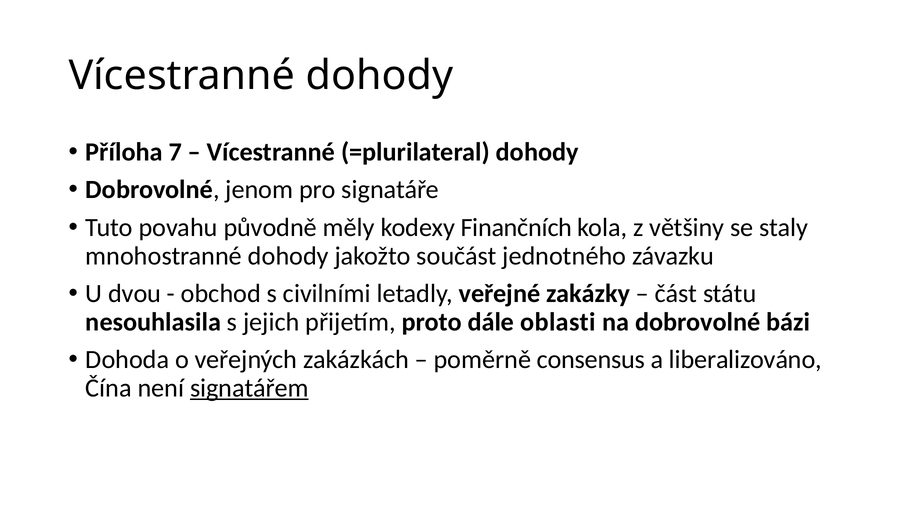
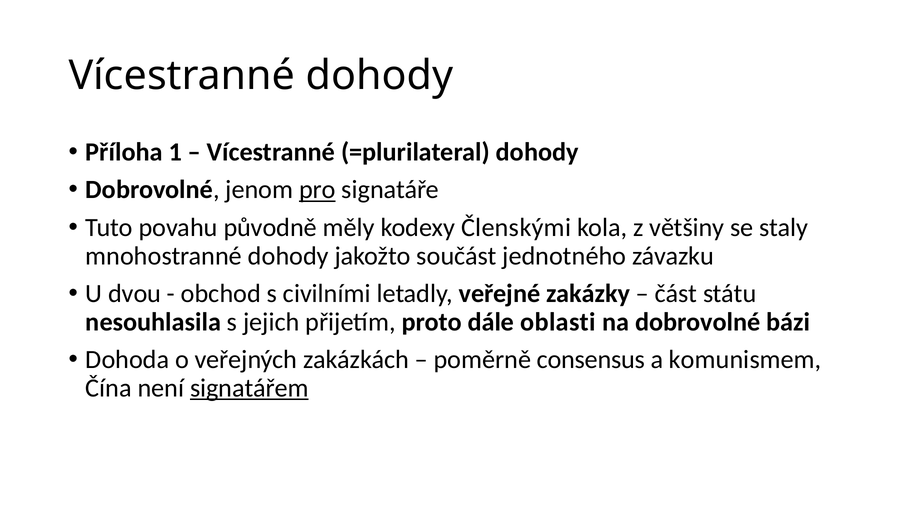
7: 7 -> 1
pro underline: none -> present
Finančních: Finančních -> Členskými
liberalizováno: liberalizováno -> komunismem
